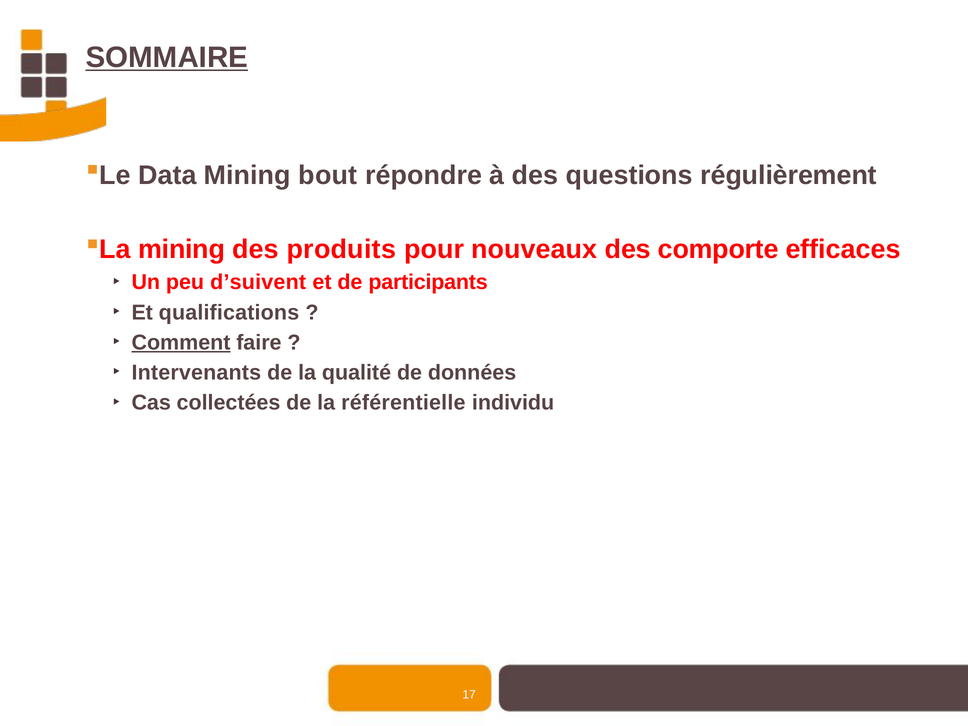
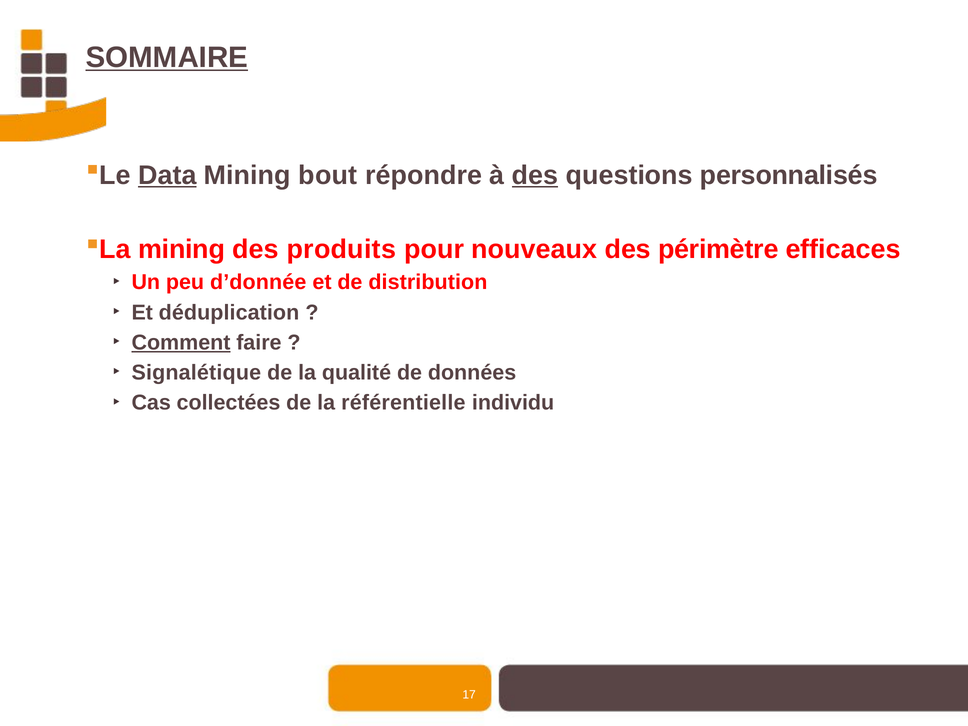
Data underline: none -> present
des at (535, 175) underline: none -> present
régulièrement: régulièrement -> personnalisés
comporte: comporte -> périmètre
d’suivent: d’suivent -> d’donnée
participants: participants -> distribution
qualifications: qualifications -> déduplication
Intervenants: Intervenants -> Signalétique
